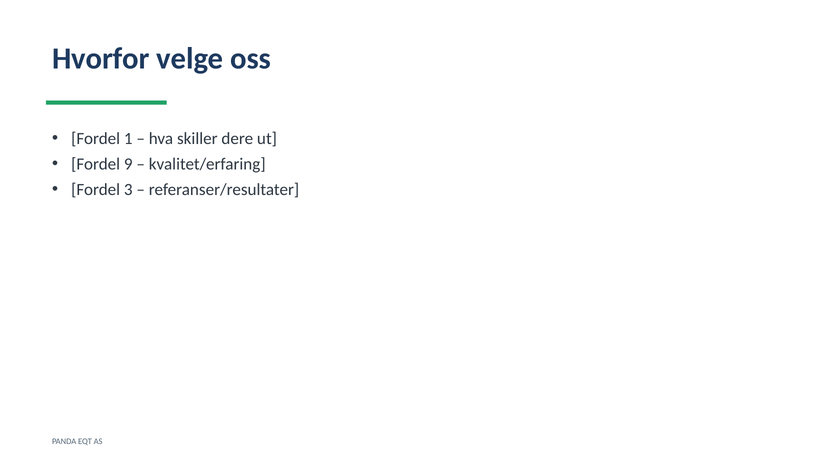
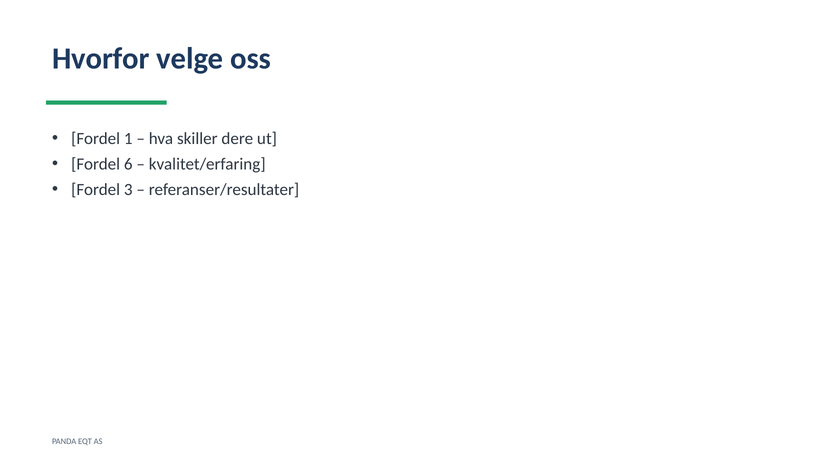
9: 9 -> 6
